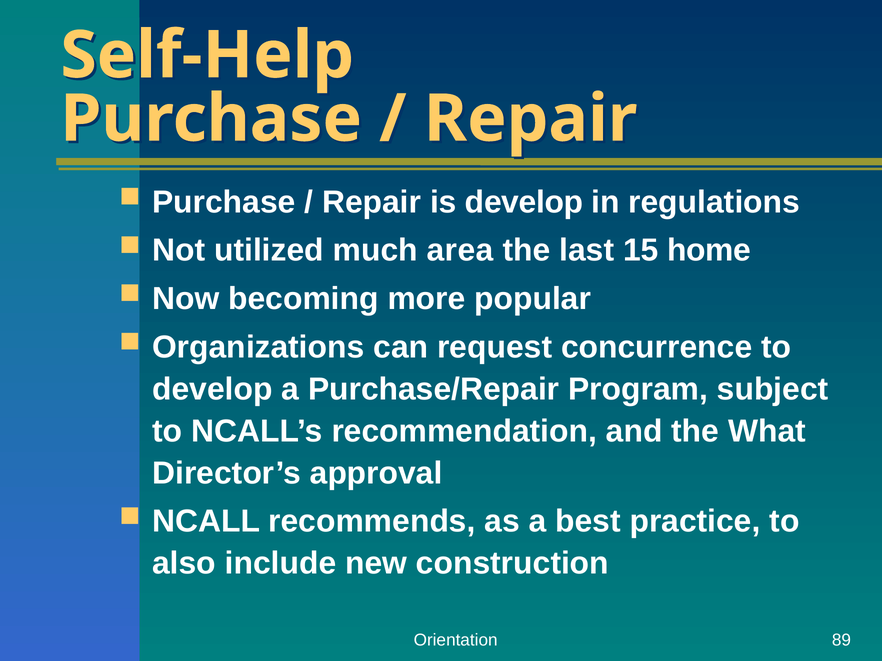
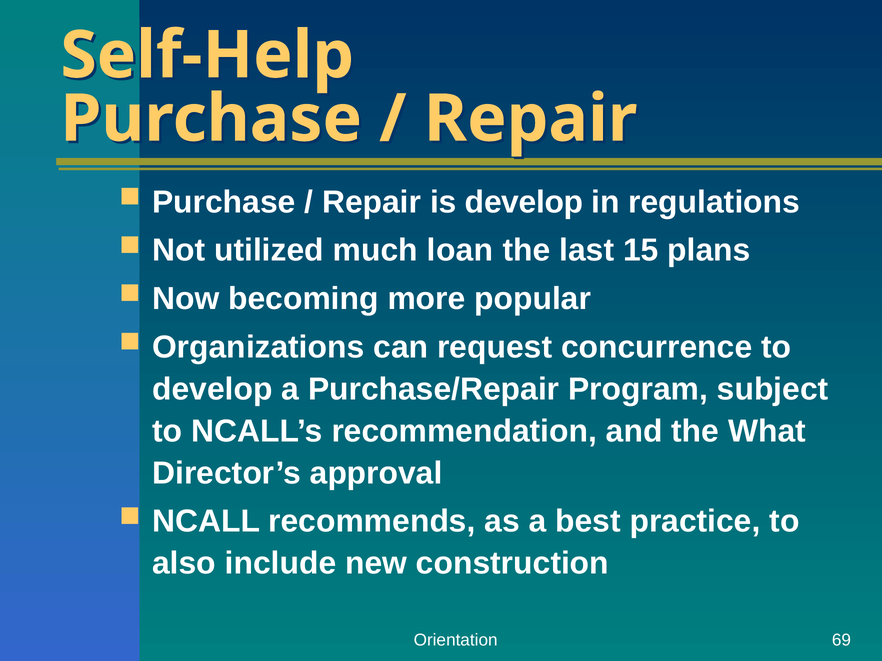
area: area -> loan
home: home -> plans
89: 89 -> 69
